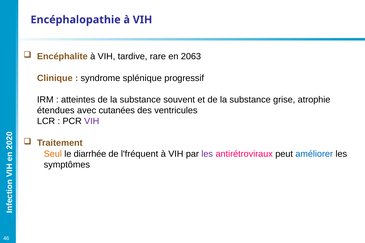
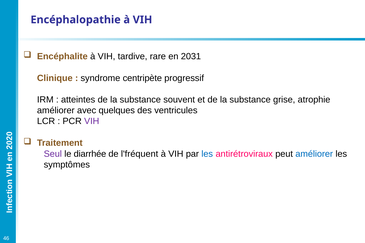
2063: 2063 -> 2031
splénique: splénique -> centripète
étendues at (56, 111): étendues -> améliorer
cutanées: cutanées -> quelques
Seul colour: orange -> purple
les at (207, 154) colour: purple -> blue
